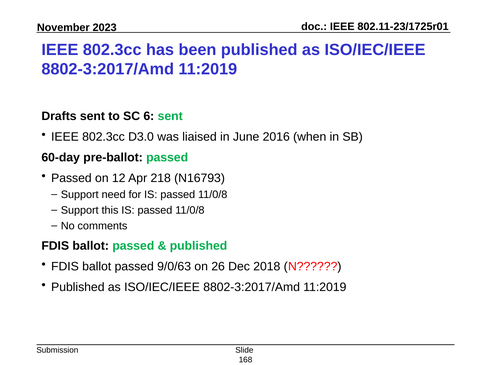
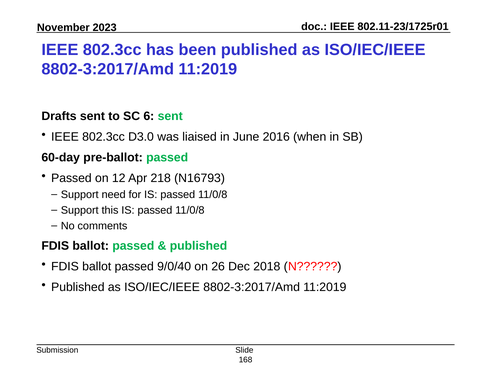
9/0/63: 9/0/63 -> 9/0/40
